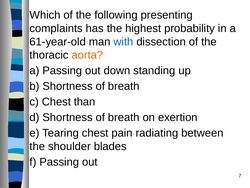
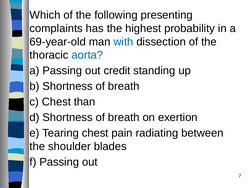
61-year-old: 61-year-old -> 69-year-old
aorta colour: orange -> blue
down: down -> credit
